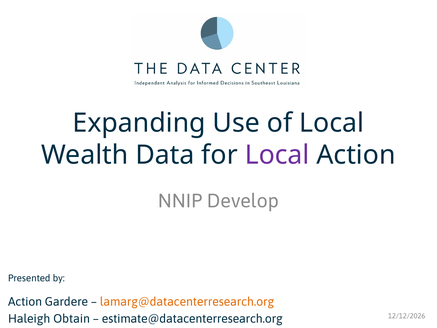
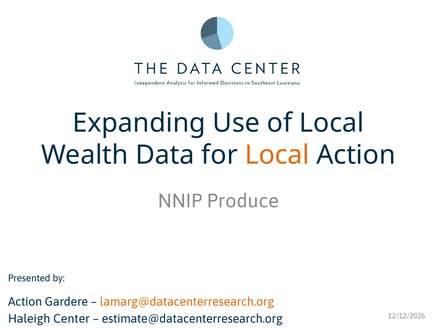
Local at (277, 155) colour: purple -> orange
Develop: Develop -> Produce
Obtain: Obtain -> Center
